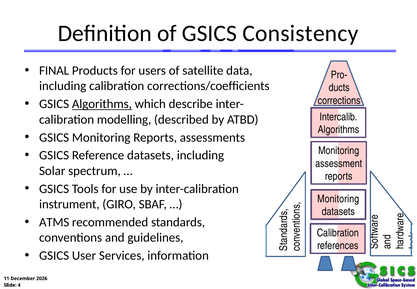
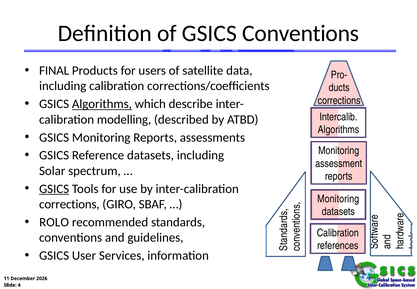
GSICS Consistency: Consistency -> Conventions
GSICS at (54, 189) underline: none -> present
instrument at (69, 204): instrument -> corrections
ATMS: ATMS -> ROLO
